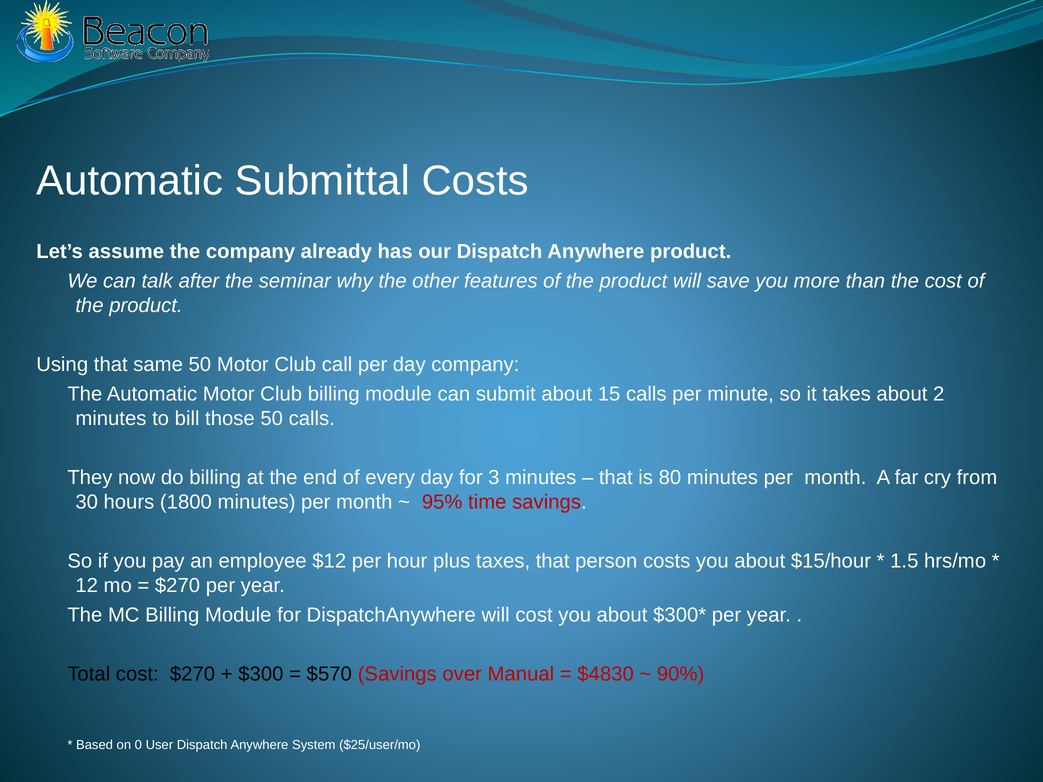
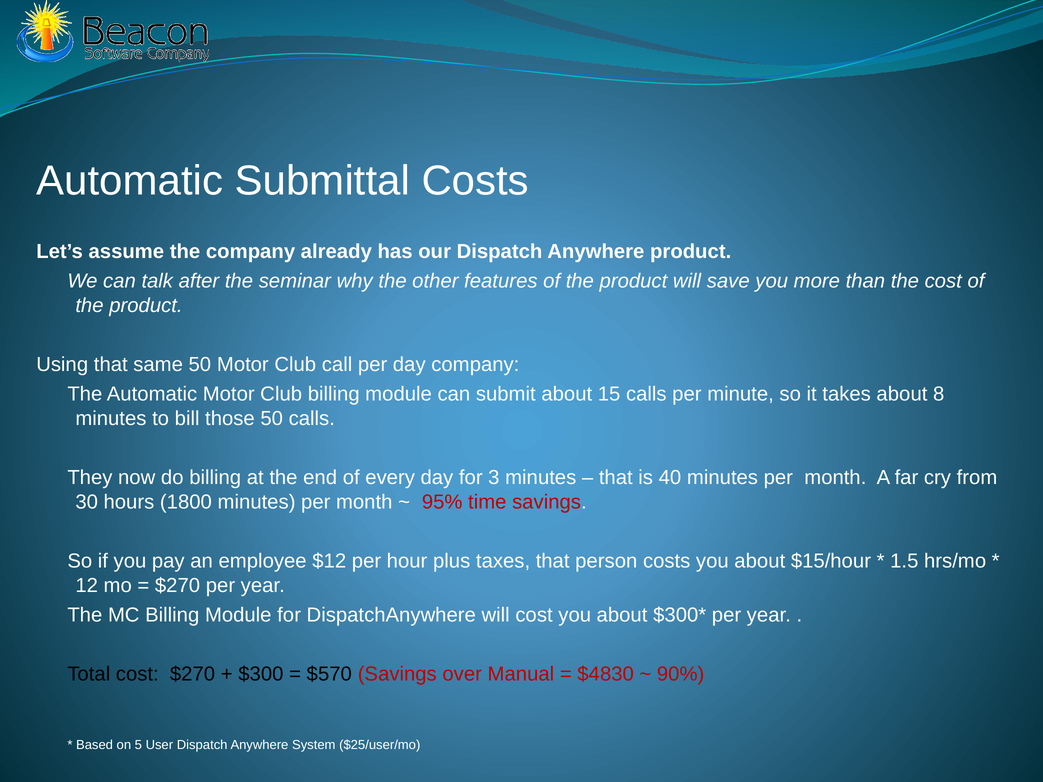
2: 2 -> 8
80: 80 -> 40
0: 0 -> 5
